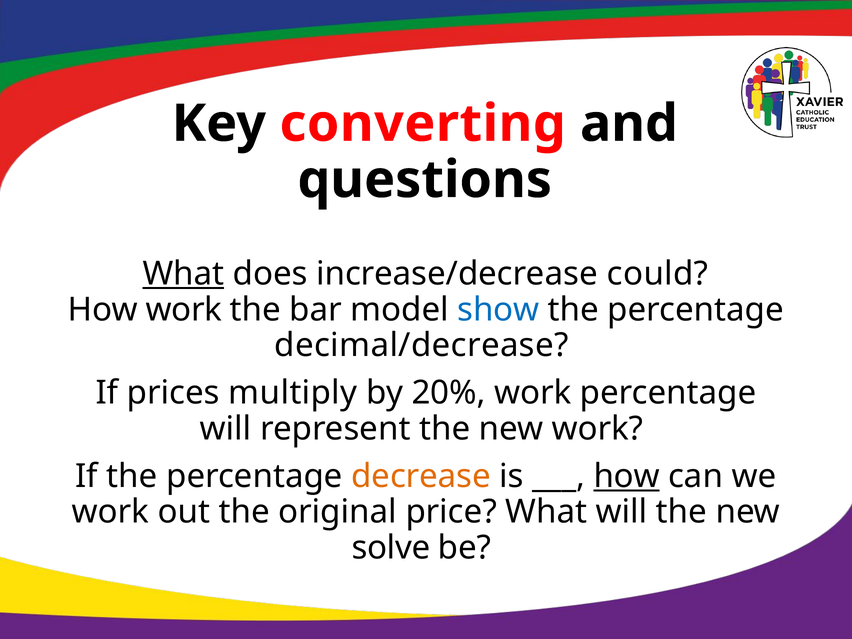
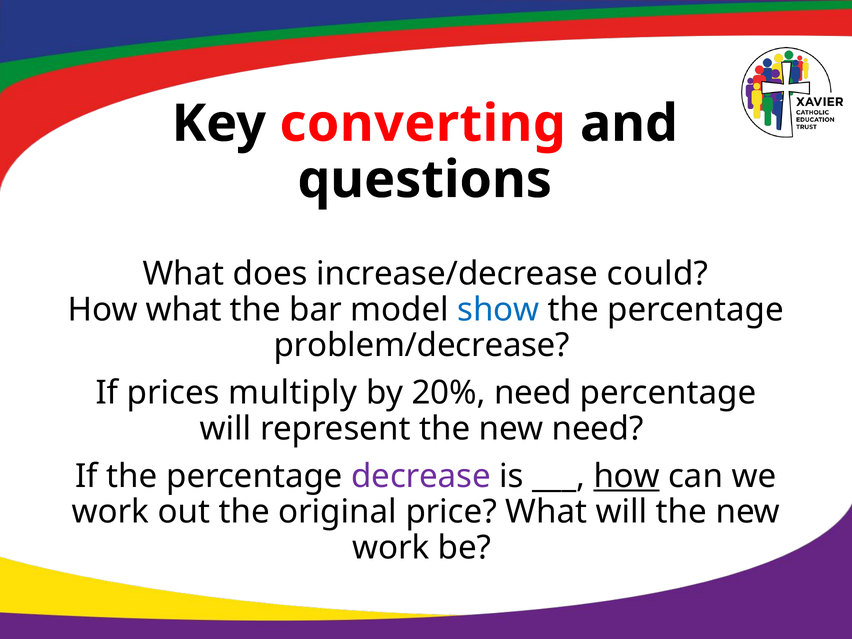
What at (183, 274) underline: present -> none
How work: work -> what
decimal/decrease: decimal/decrease -> problem/decrease
20% work: work -> need
new work: work -> need
decrease colour: orange -> purple
solve at (391, 548): solve -> work
